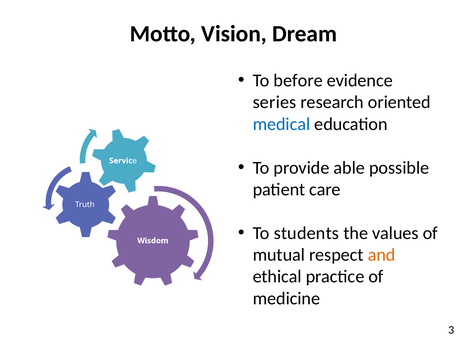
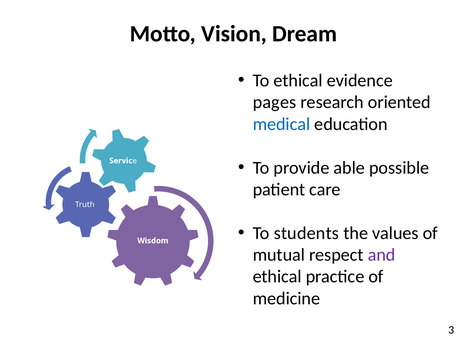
To before: before -> ethical
series: series -> pages
and colour: orange -> purple
